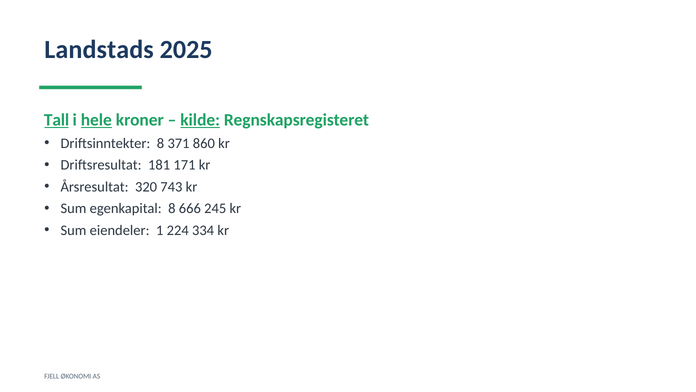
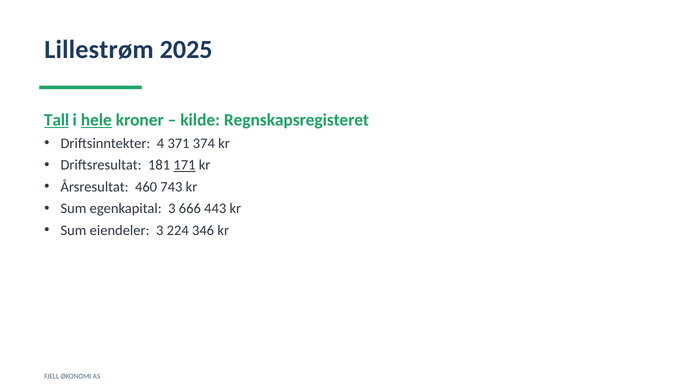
Landstads: Landstads -> Lillestrøm
kilde underline: present -> none
Driftsinntekter 8: 8 -> 4
860: 860 -> 374
171 underline: none -> present
320: 320 -> 460
egenkapital 8: 8 -> 3
245: 245 -> 443
eiendeler 1: 1 -> 3
334: 334 -> 346
